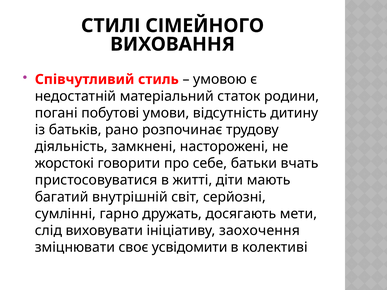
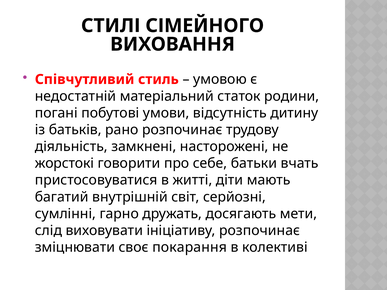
ініціативу заохочення: заохочення -> розпочинає
усвідомити: усвідомити -> покарання
